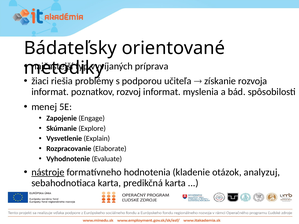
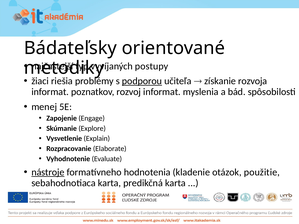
príprava: príprava -> postupy
podporou underline: none -> present
analyzuj: analyzuj -> použitie
